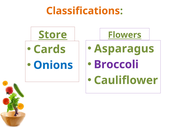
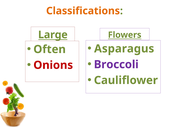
Store: Store -> Large
Cards: Cards -> Often
Onions colour: blue -> red
